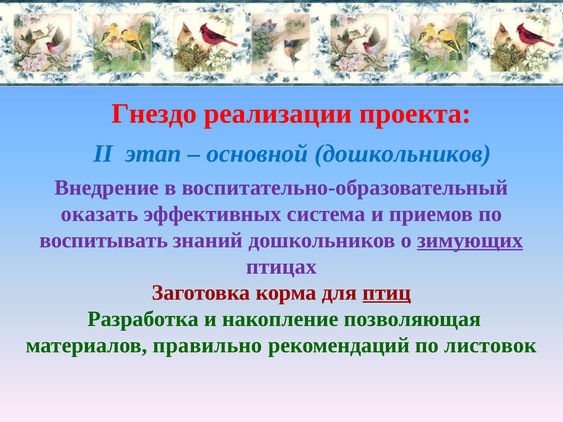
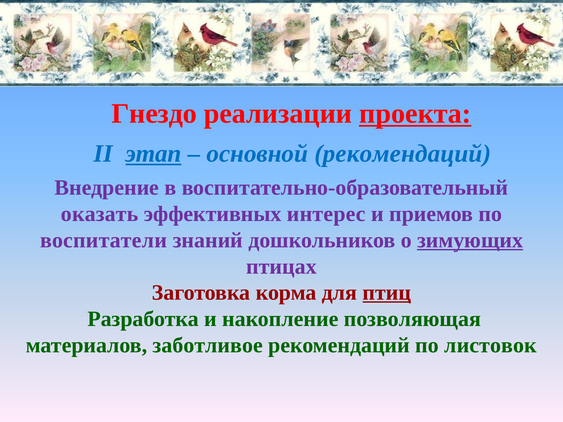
проекта underline: none -> present
этап underline: none -> present
основной дошкольников: дошкольников -> рекомендаций
система: система -> интерес
воспитывать: воспитывать -> воспитатели
правильно: правильно -> заботливое
